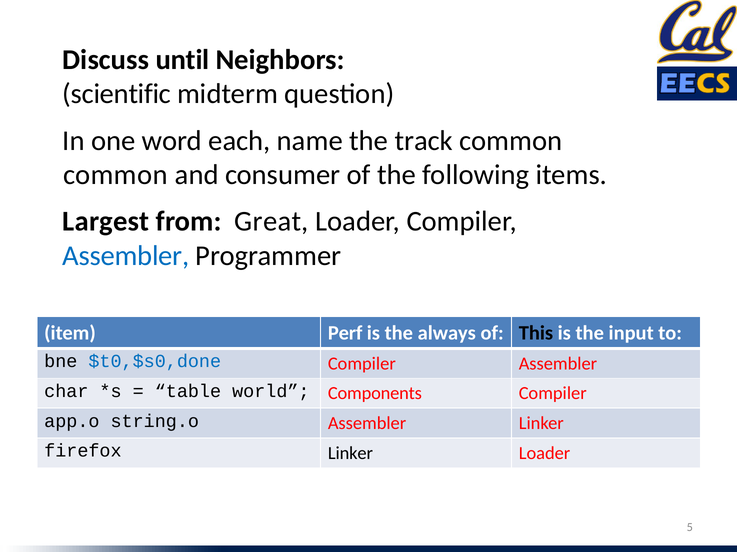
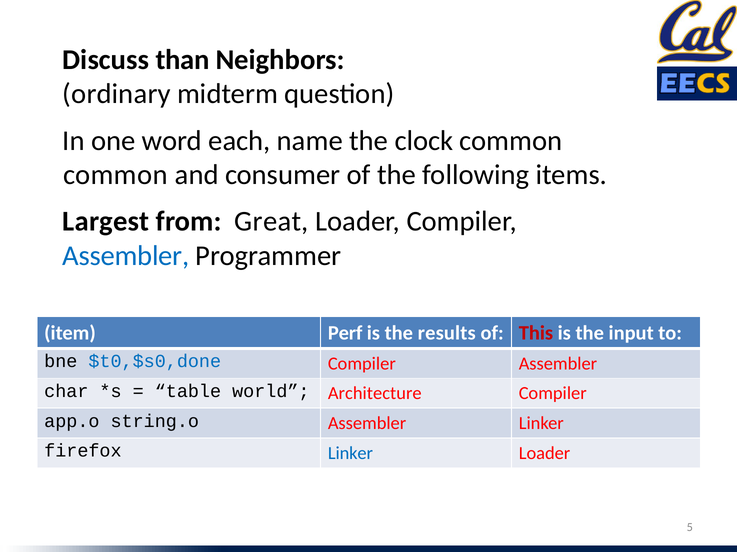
until: until -> than
scientific: scientific -> ordinary
track: track -> clock
always: always -> results
This colour: black -> red
Components: Components -> Architecture
Linker at (350, 454) colour: black -> blue
